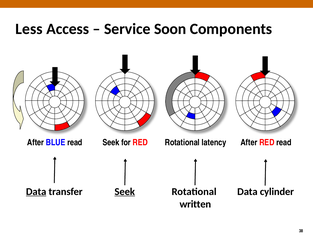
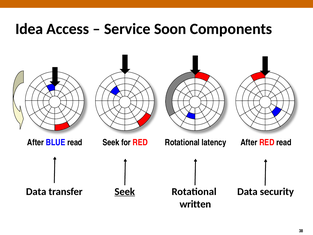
Less: Less -> Idea
Data at (36, 191) underline: present -> none
cylinder: cylinder -> security
